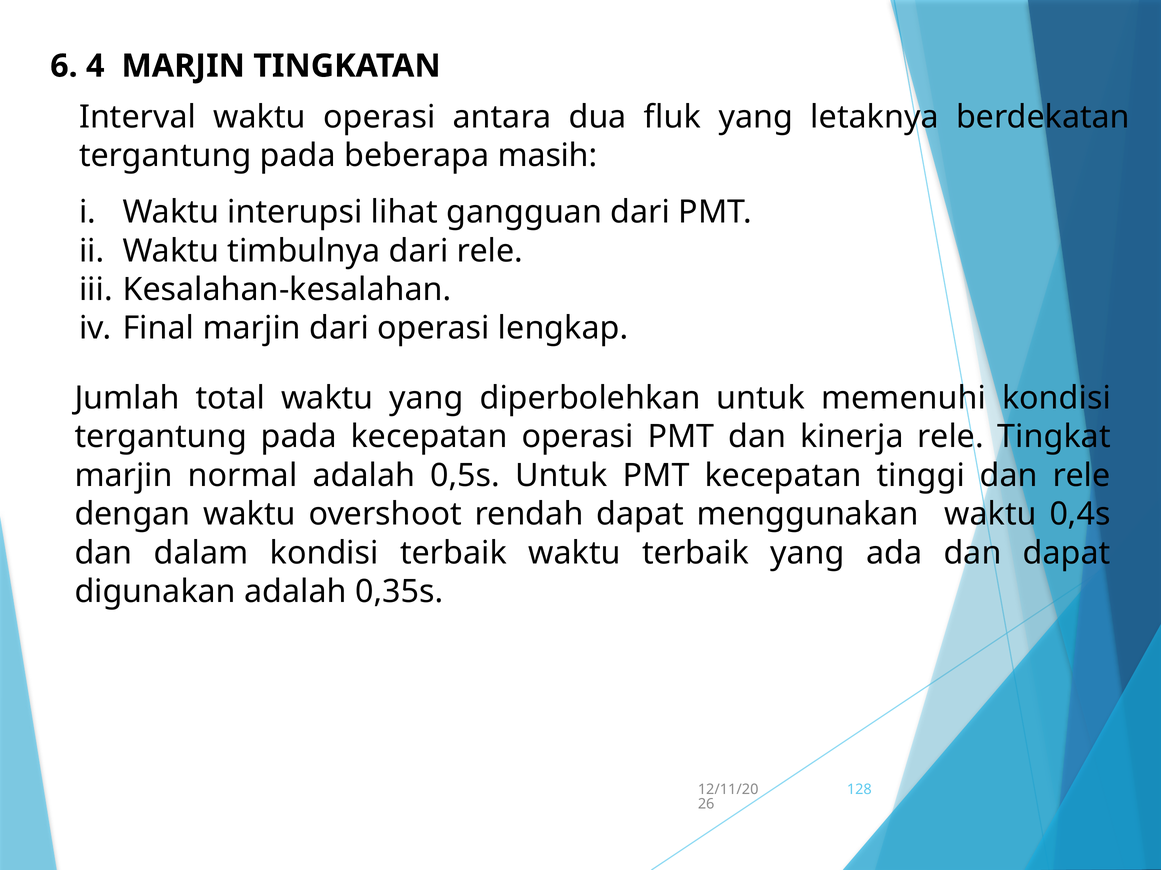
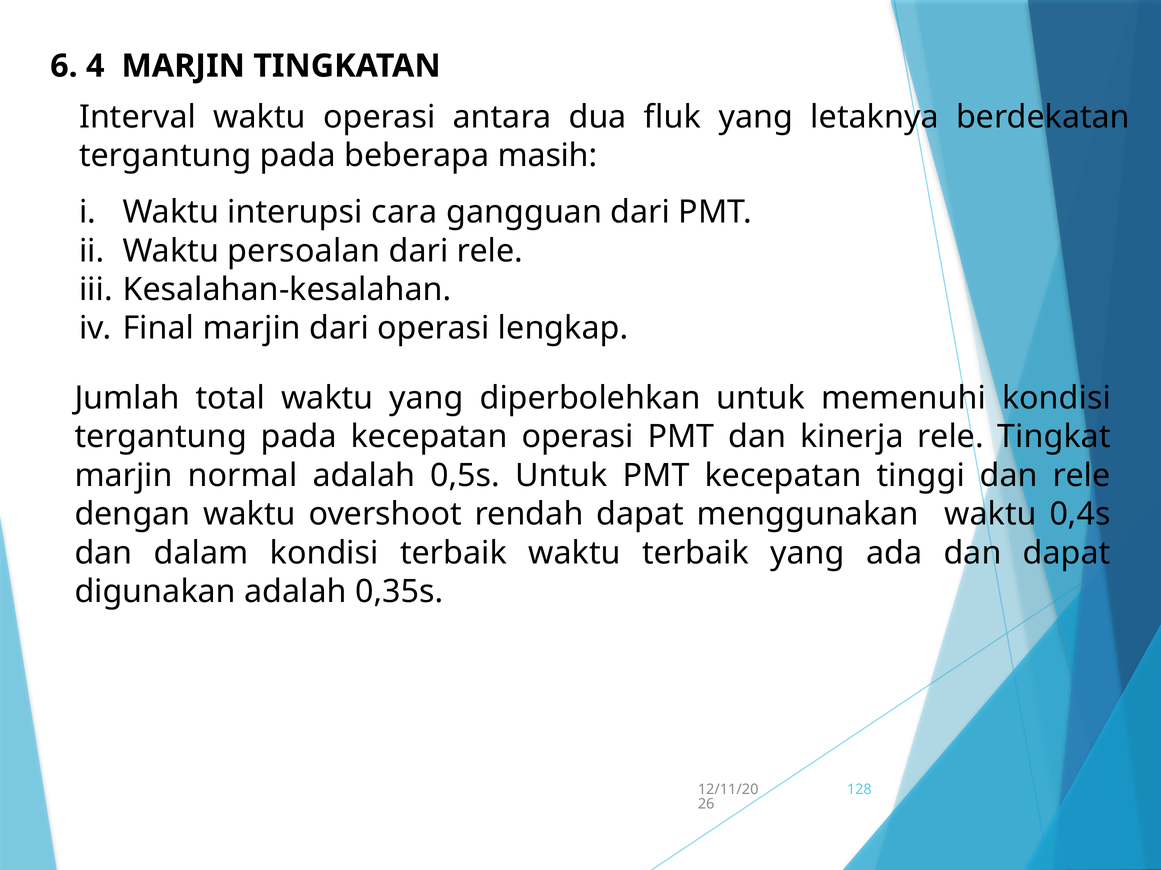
lihat: lihat -> cara
timbulnya: timbulnya -> persoalan
